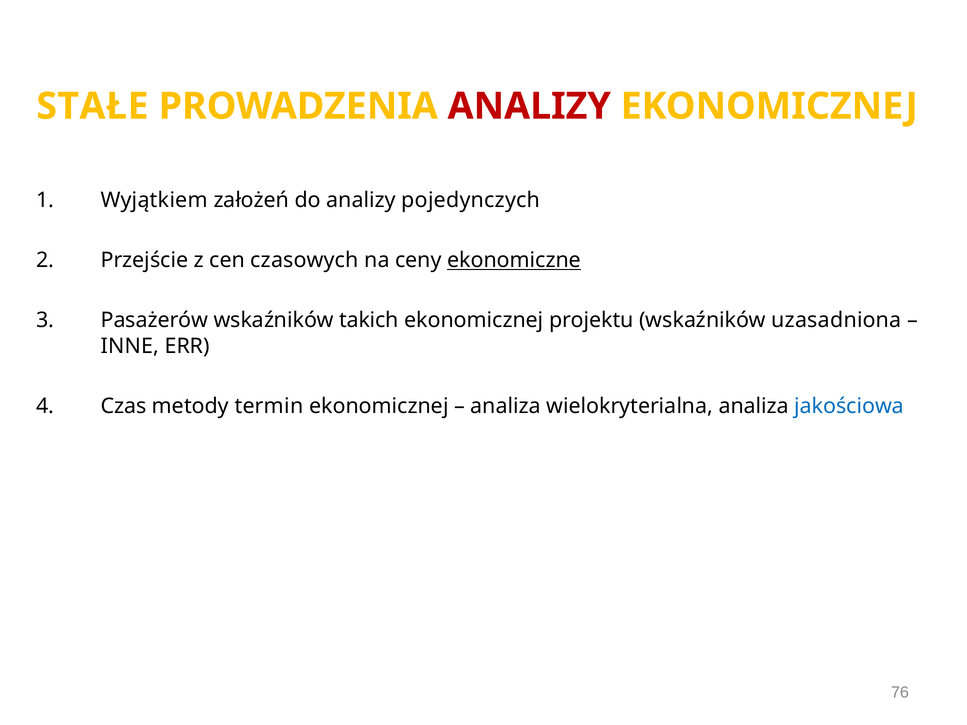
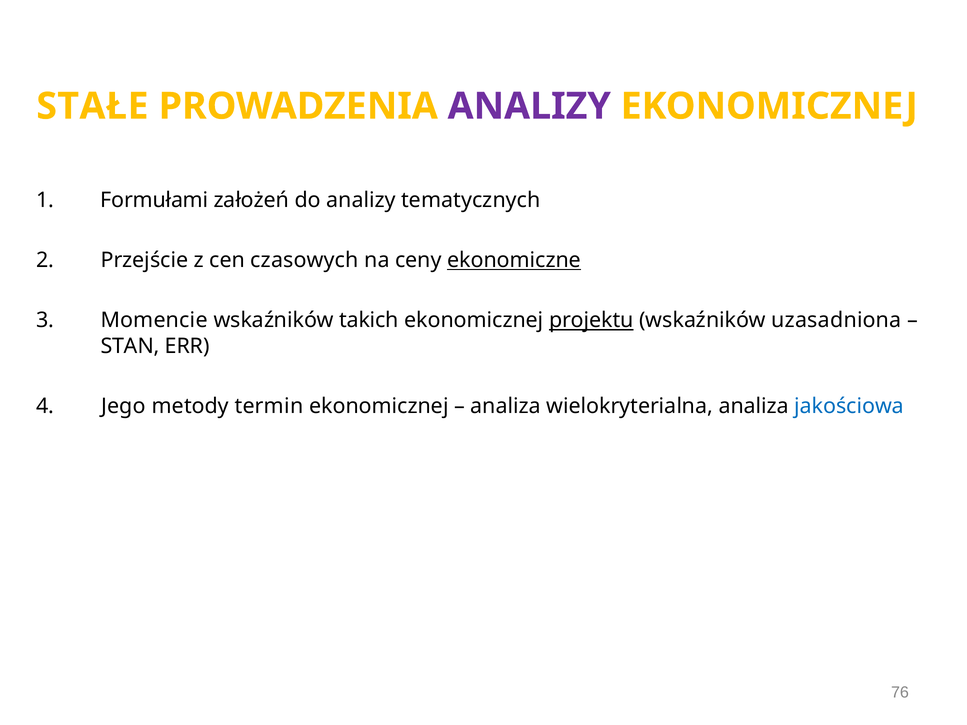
ANALIZY at (529, 106) colour: red -> purple
Wyjątkiem: Wyjątkiem -> Formułami
pojedynczych: pojedynczych -> tematycznych
Pasażerów: Pasażerów -> Momencie
projektu underline: none -> present
INNE: INNE -> STAN
Czas: Czas -> Jego
